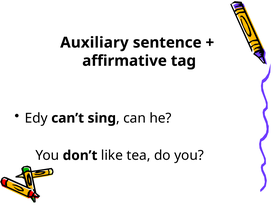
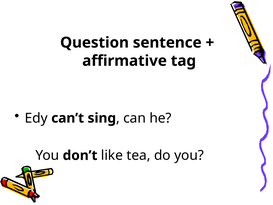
Auxiliary: Auxiliary -> Question
